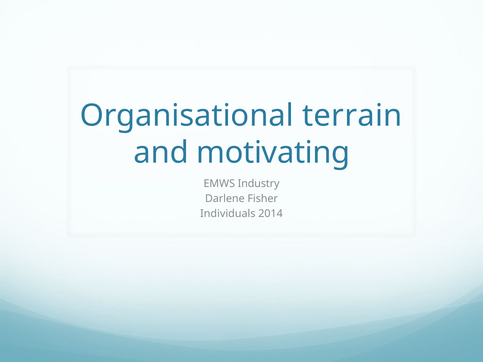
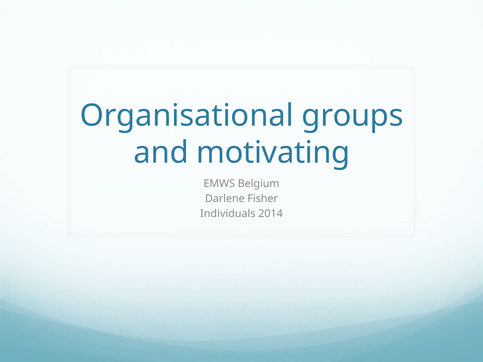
terrain: terrain -> groups
Industry: Industry -> Belgium
